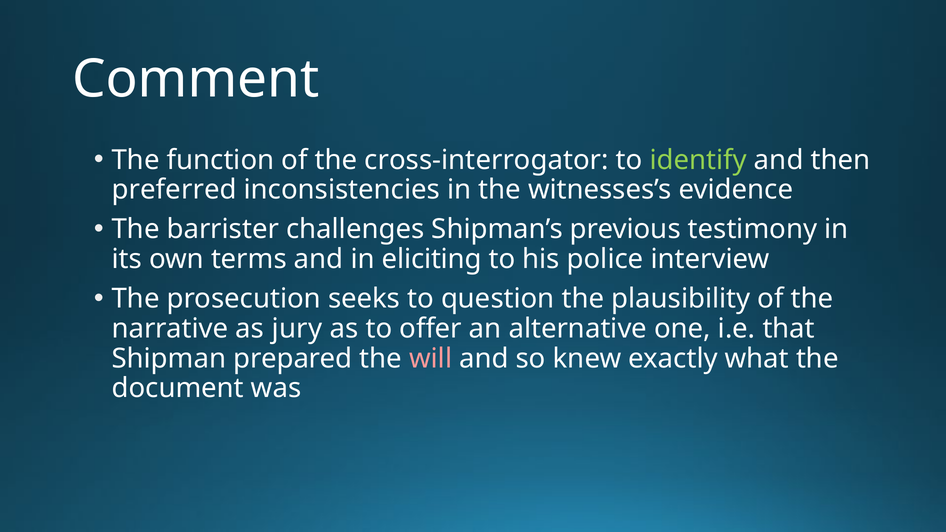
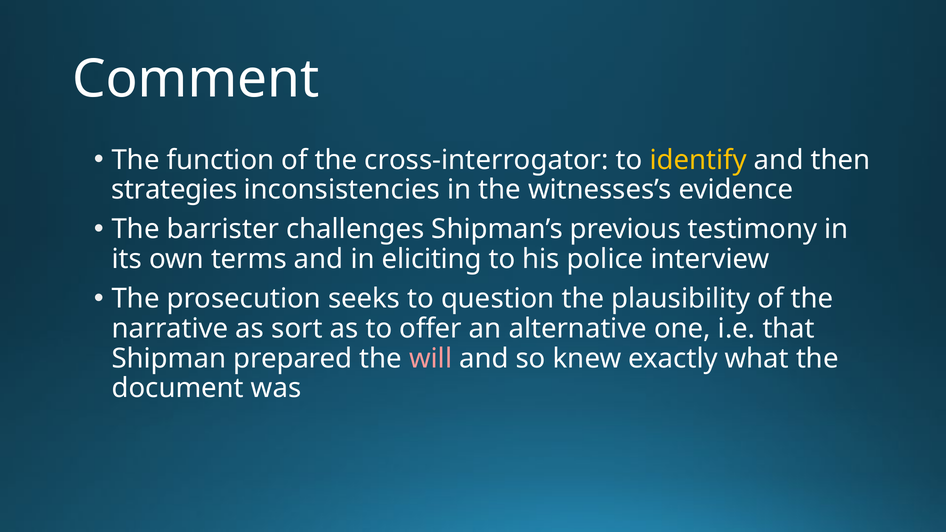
identify colour: light green -> yellow
preferred: preferred -> strategies
jury: jury -> sort
